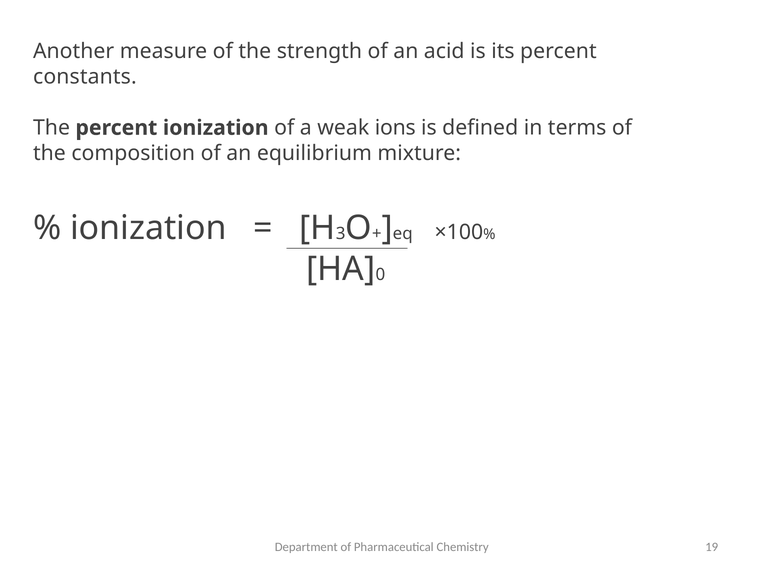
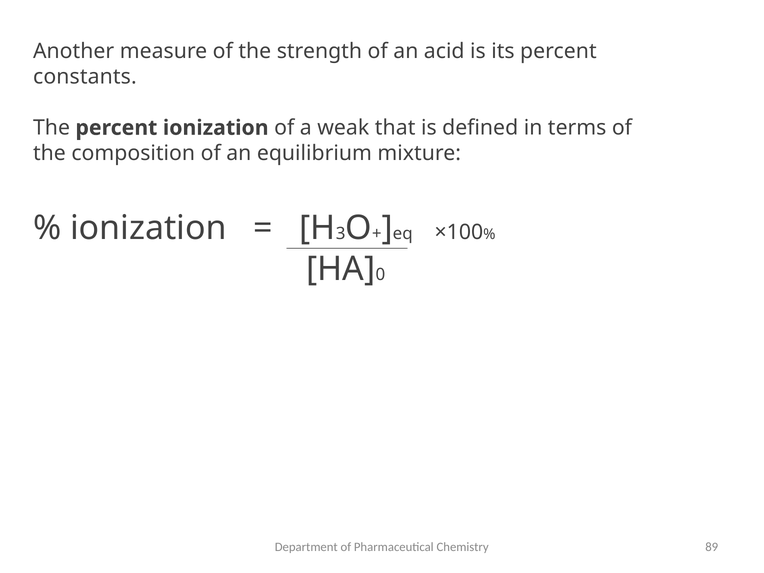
ions: ions -> that
19: 19 -> 89
